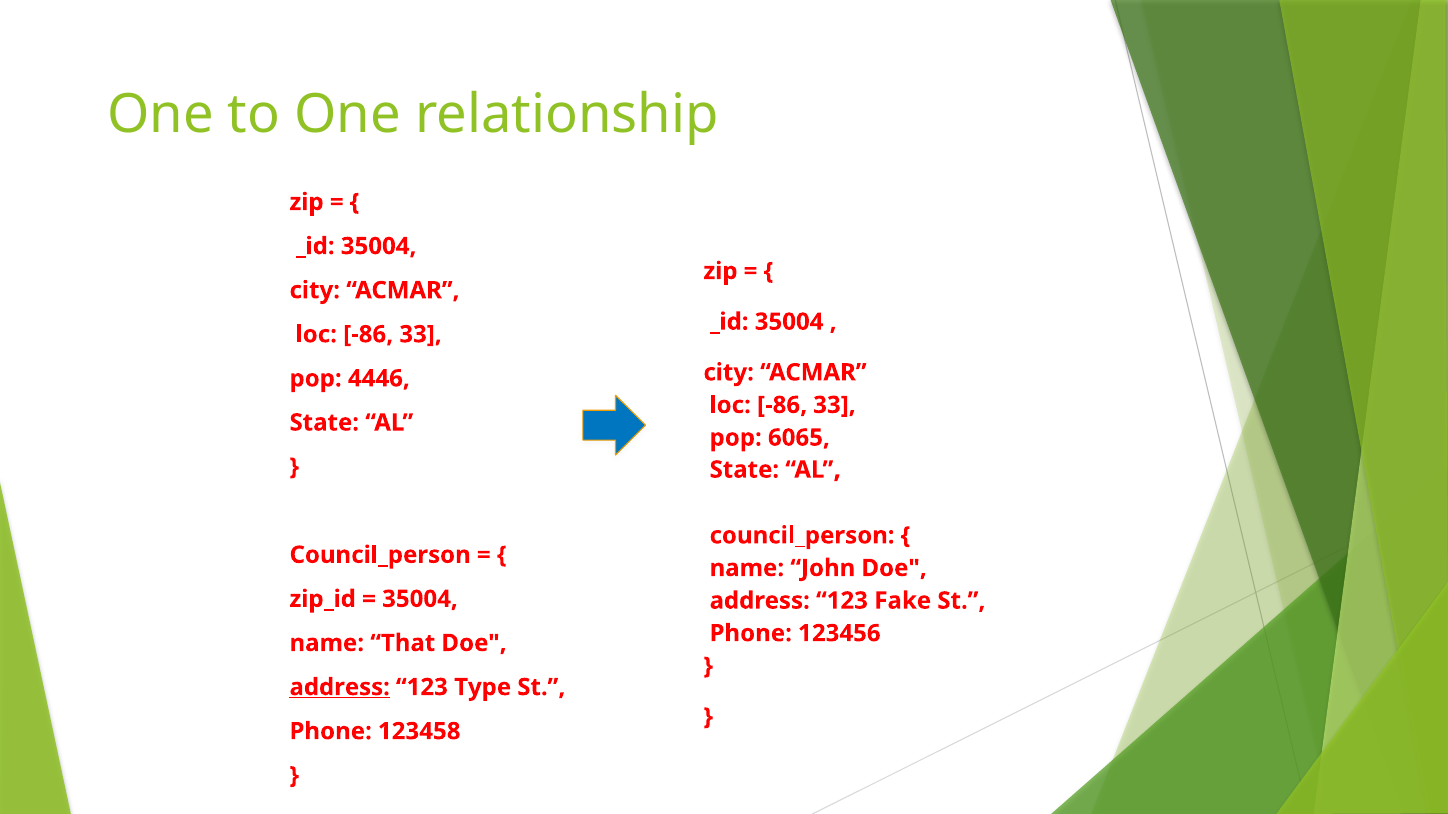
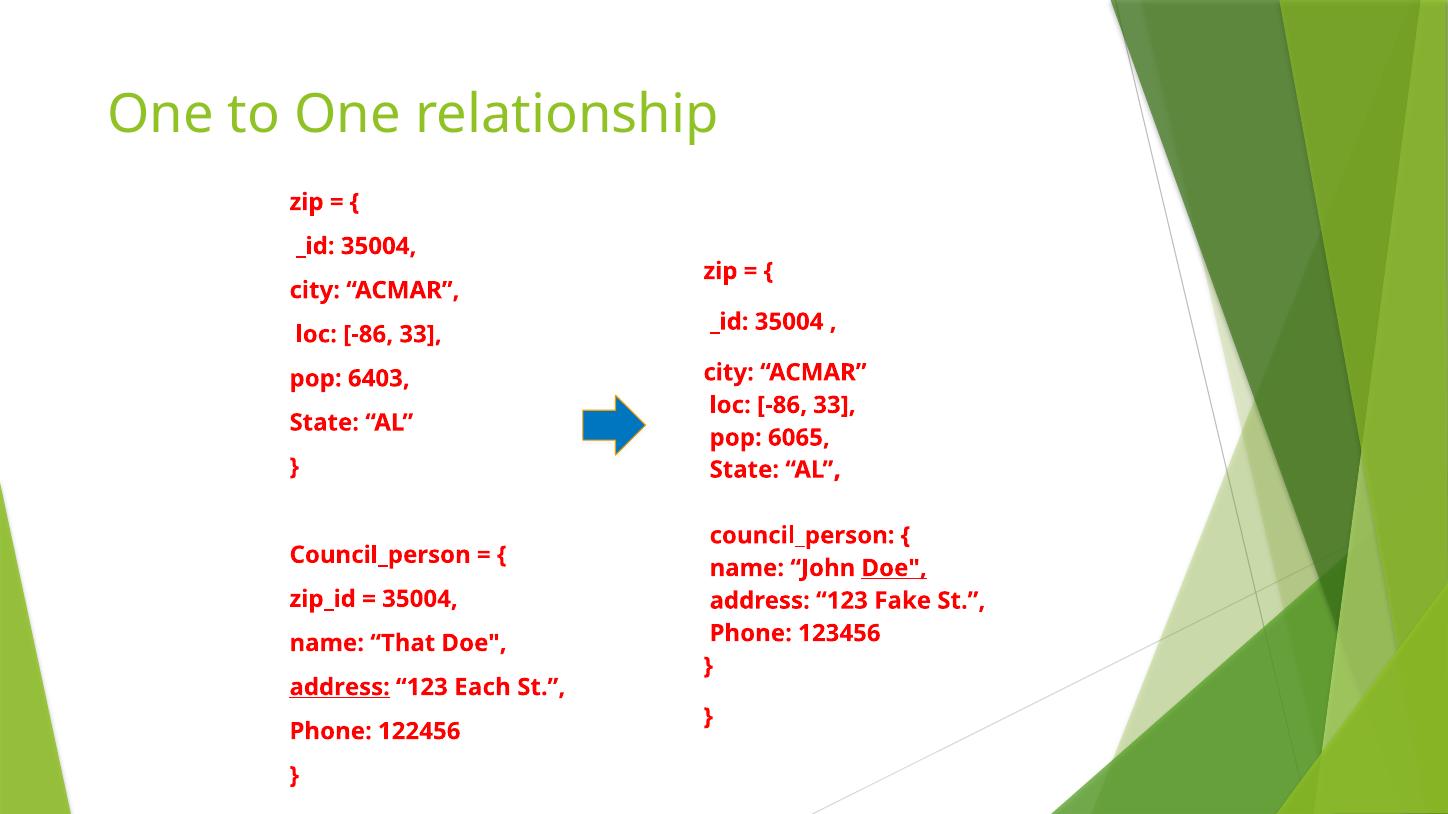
4446: 4446 -> 6403
Doe at (894, 568) underline: none -> present
Type: Type -> Each
123458: 123458 -> 122456
